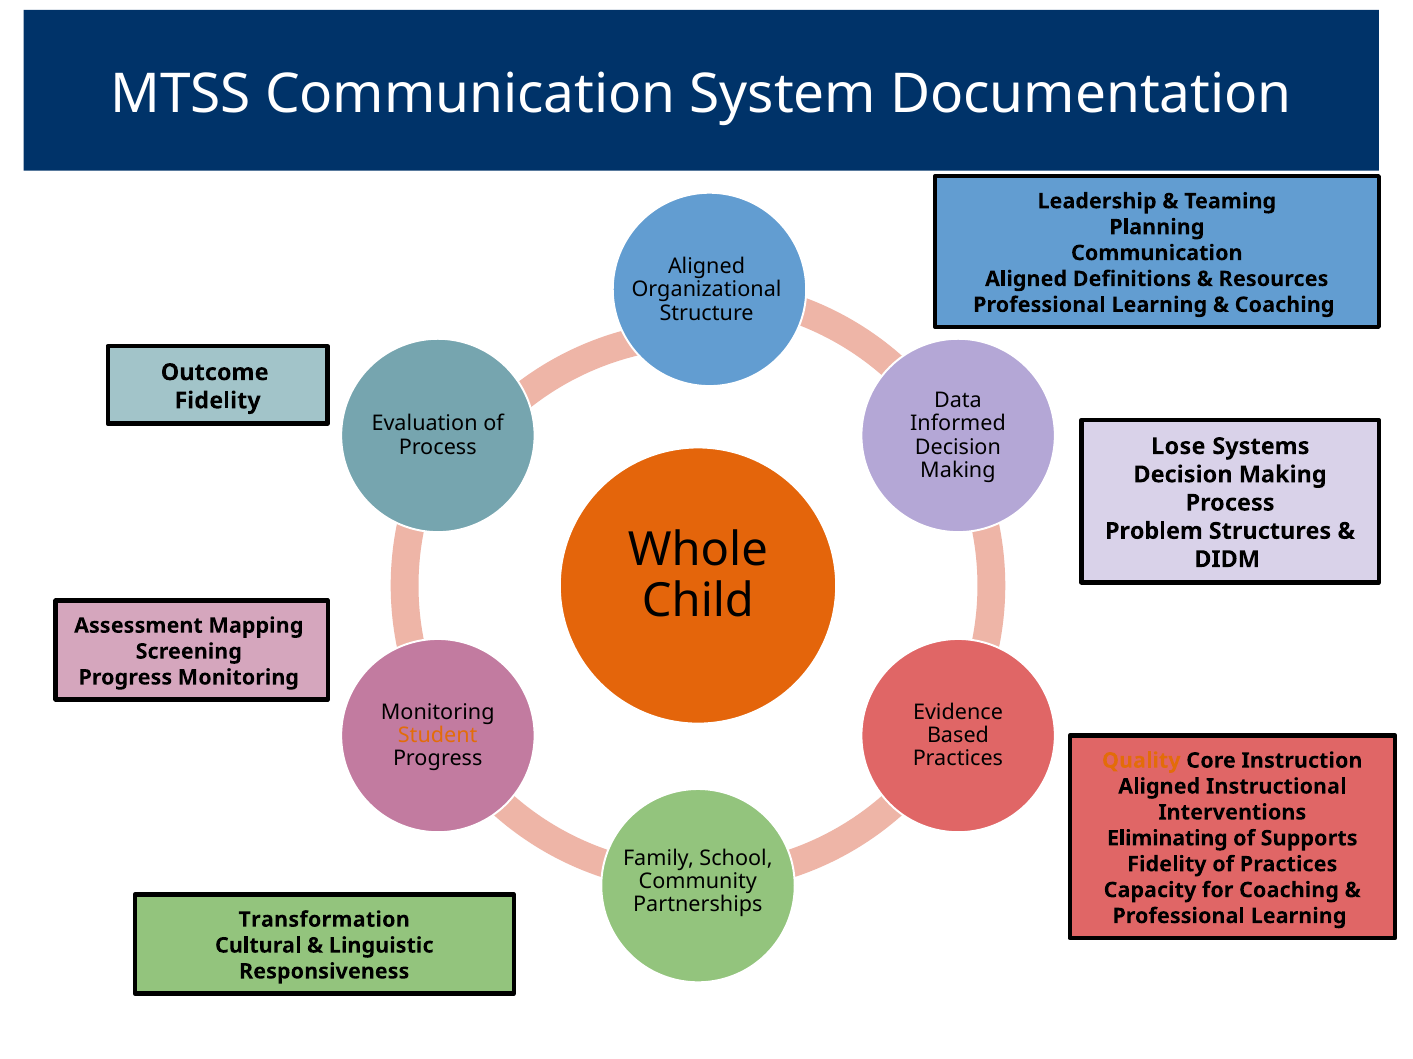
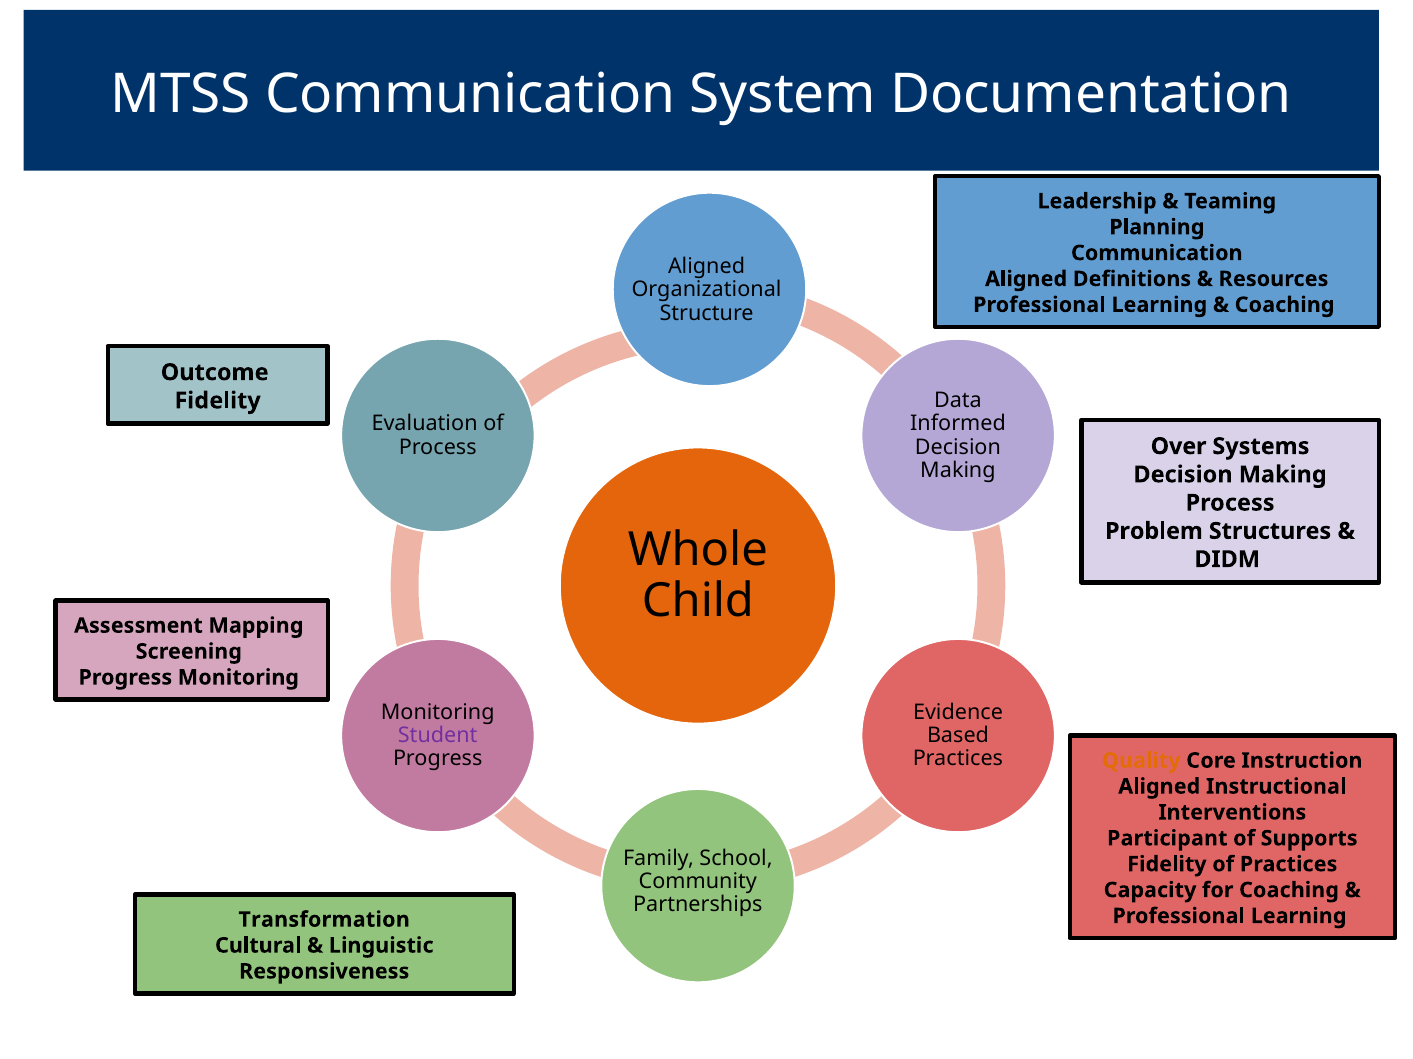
Lose: Lose -> Over
Student colour: orange -> purple
Eliminating: Eliminating -> Participant
